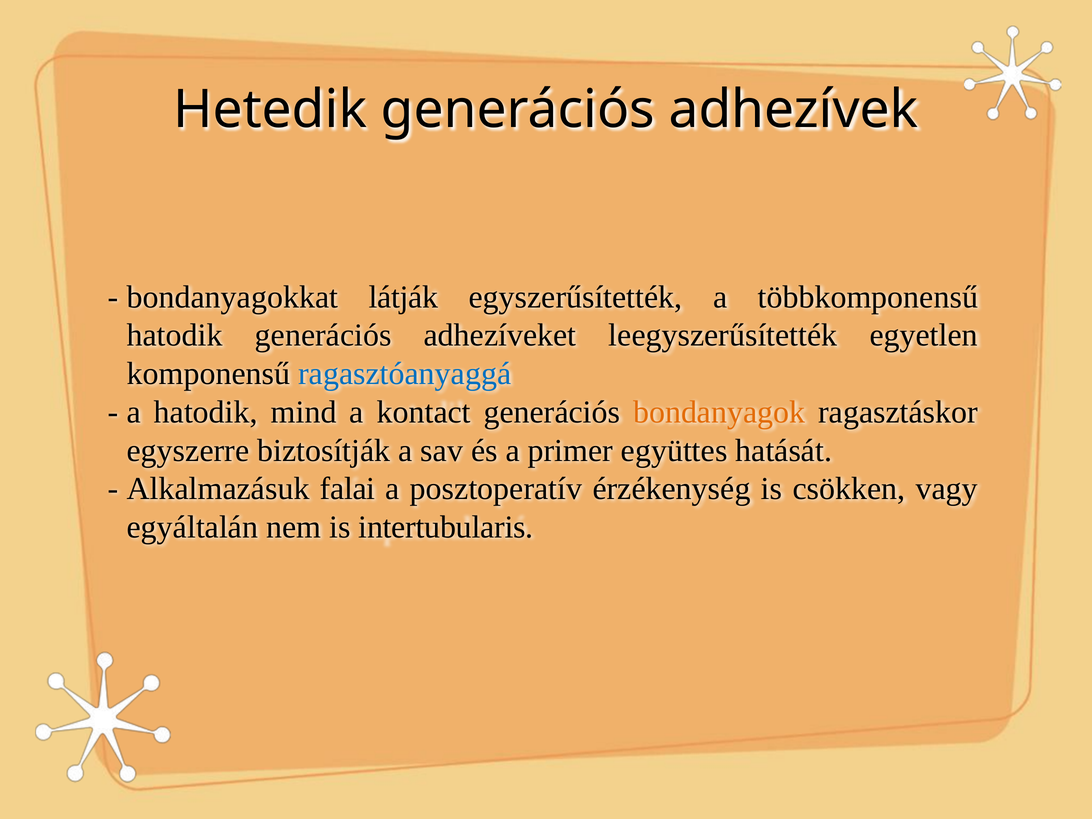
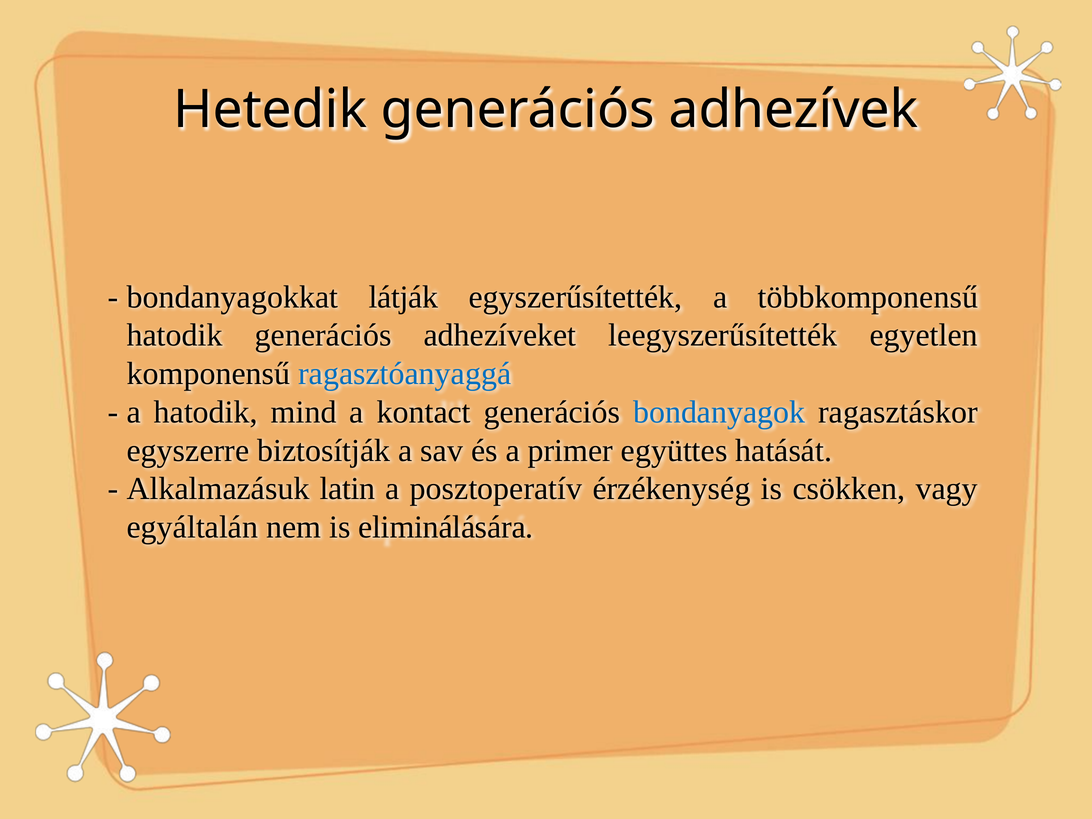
bondanyagok colour: orange -> blue
falai: falai -> latin
intertubularis: intertubularis -> eliminálására
